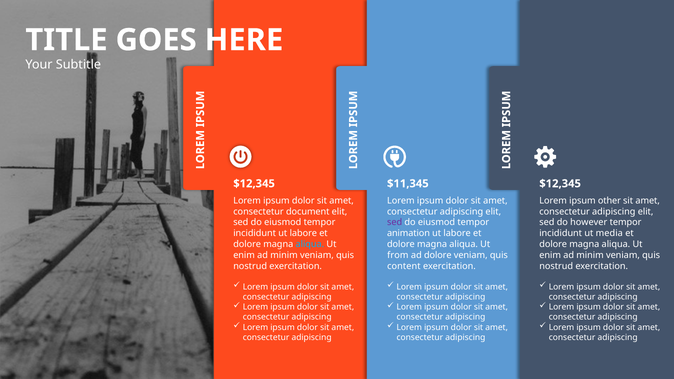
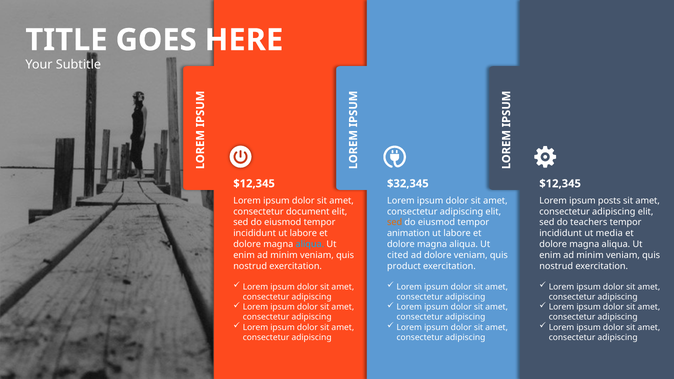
$11,345: $11,345 -> $32,345
other: other -> posts
sed at (395, 223) colour: purple -> orange
however: however -> teachers
from: from -> cited
content: content -> product
